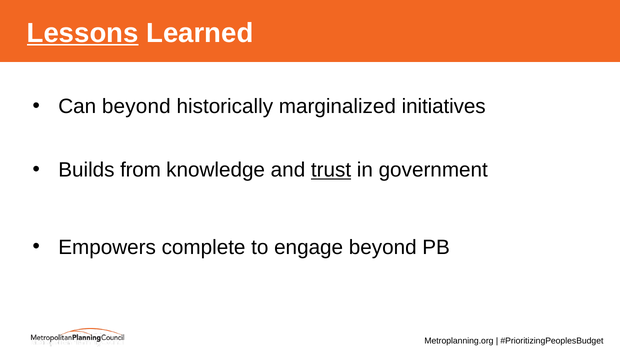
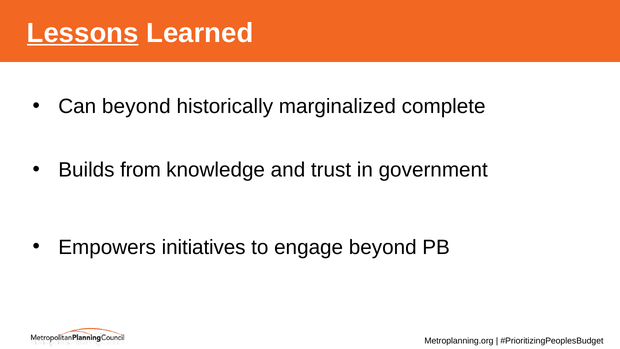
initiatives: initiatives -> complete
trust underline: present -> none
complete: complete -> initiatives
